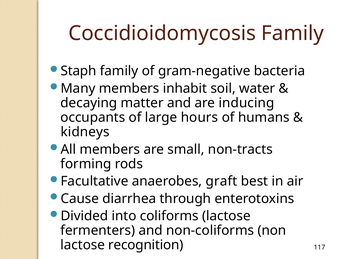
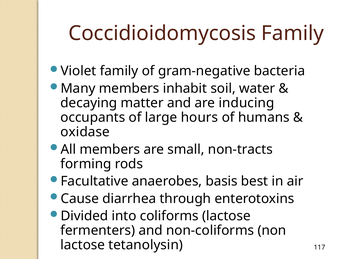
Staph: Staph -> Violet
kidneys: kidneys -> oxidase
graft: graft -> basis
recognition: recognition -> tetanolysin
